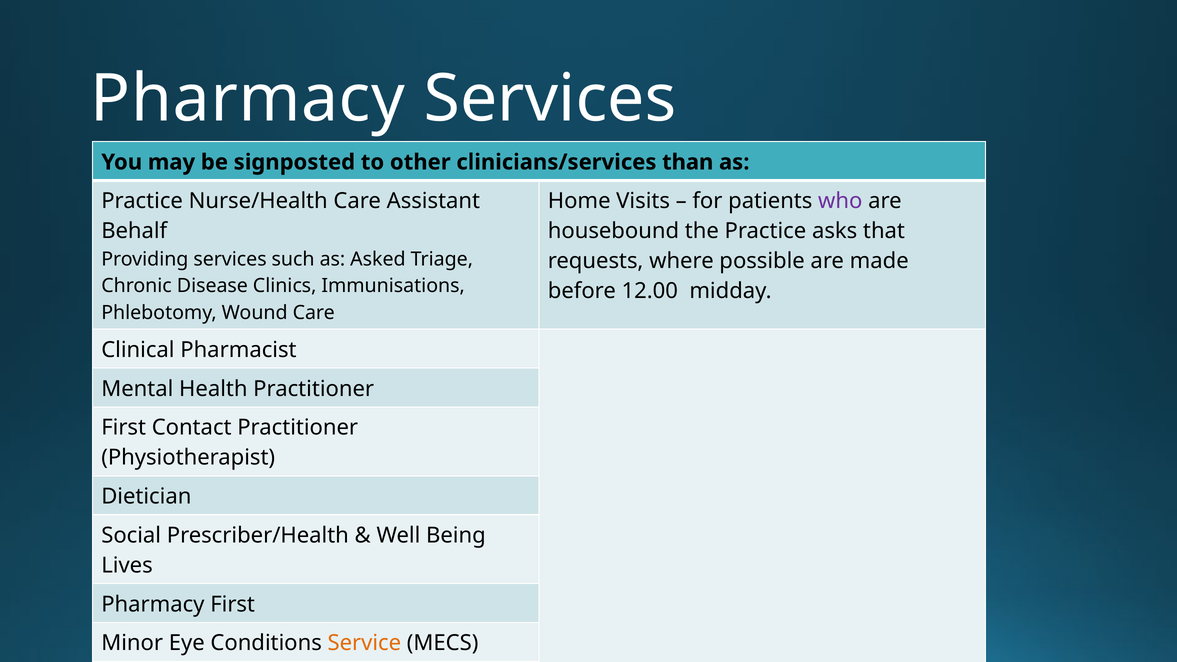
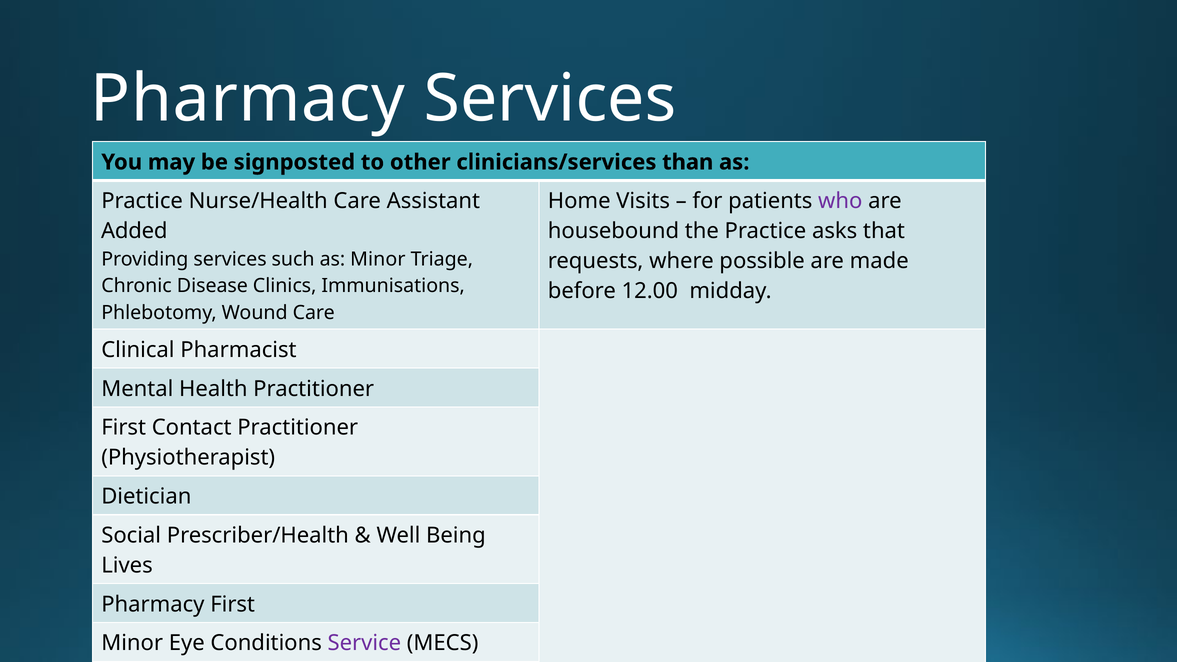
Behalf: Behalf -> Added
as Asked: Asked -> Minor
Service colour: orange -> purple
